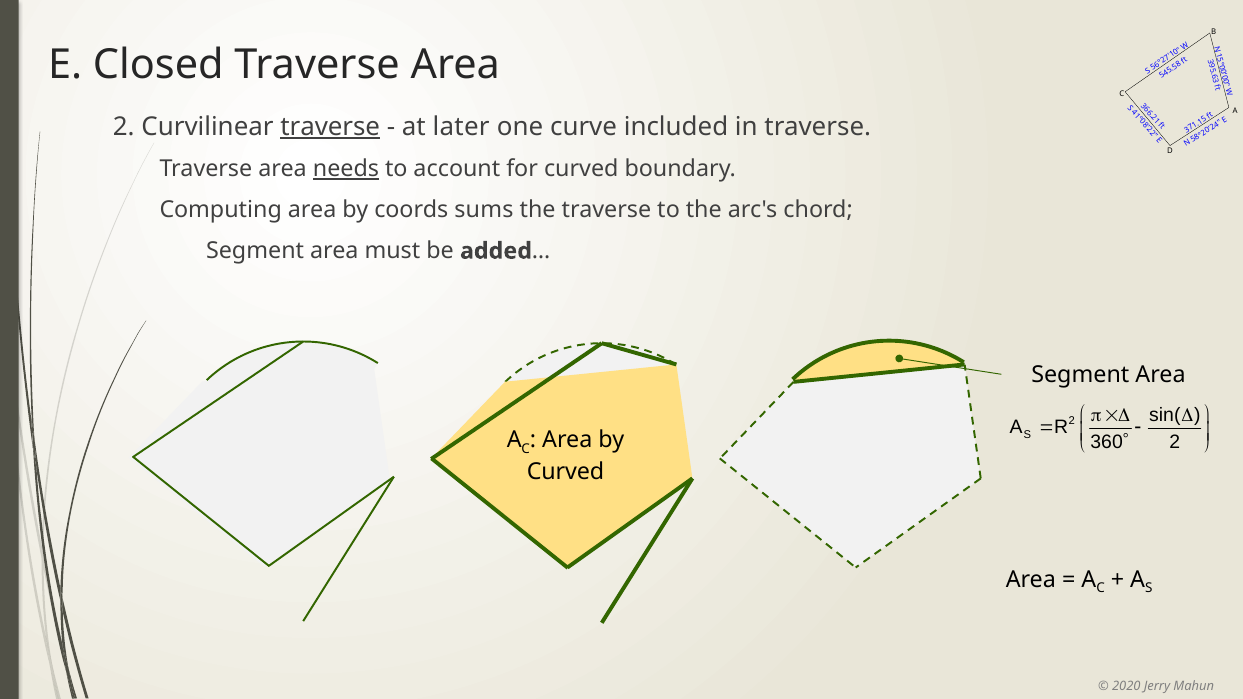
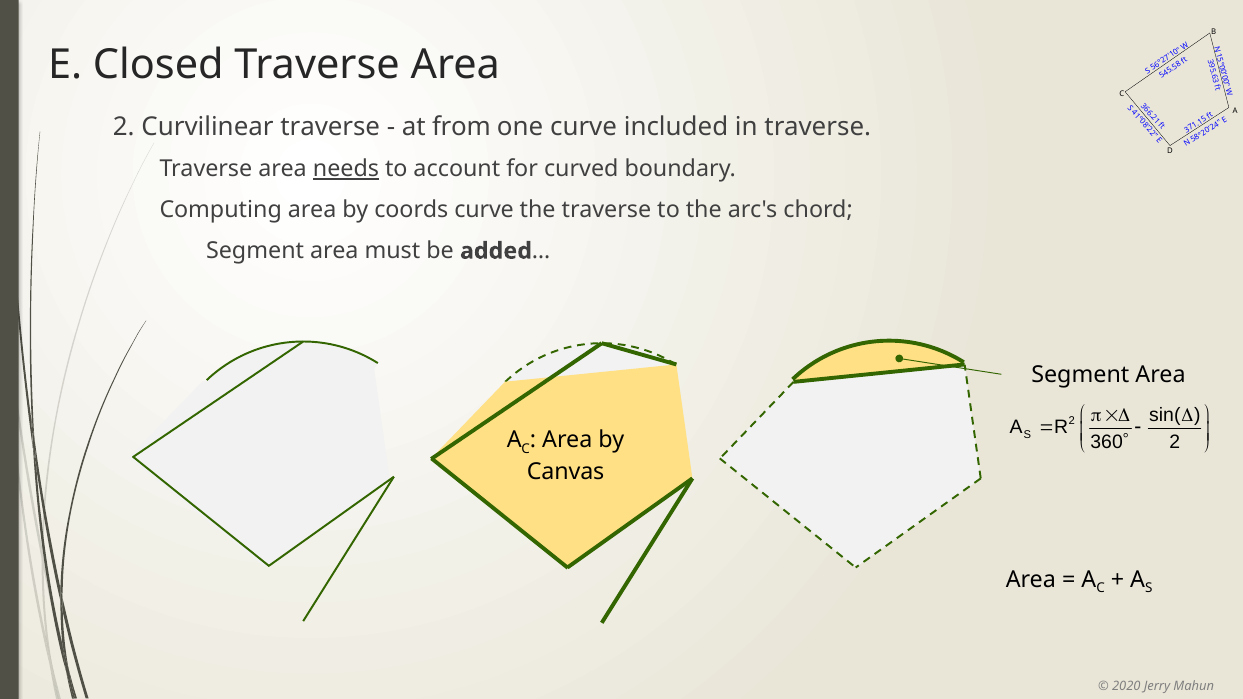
traverse at (330, 127) underline: present -> none
later: later -> from
coords sums: sums -> curve
Curved at (566, 472): Curved -> Canvas
